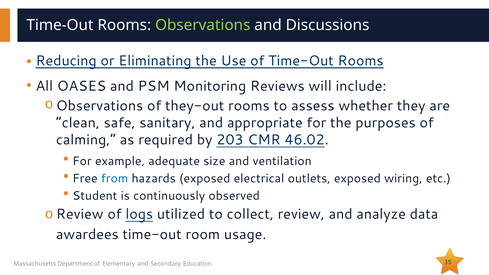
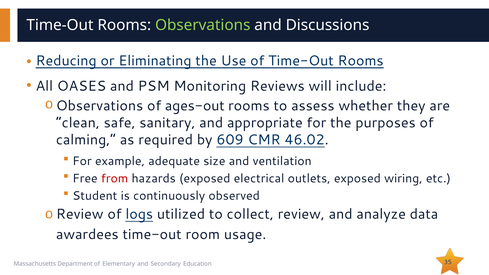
they-out: they-out -> ages-out
203: 203 -> 609
from colour: blue -> red
